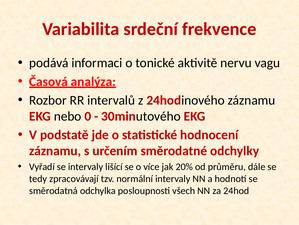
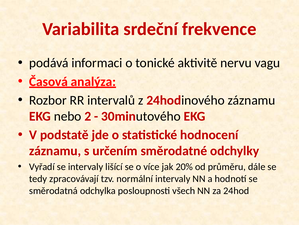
0: 0 -> 2
